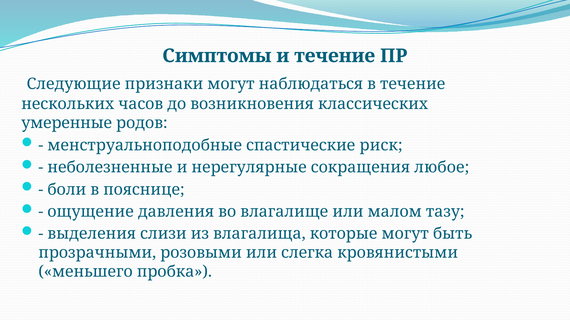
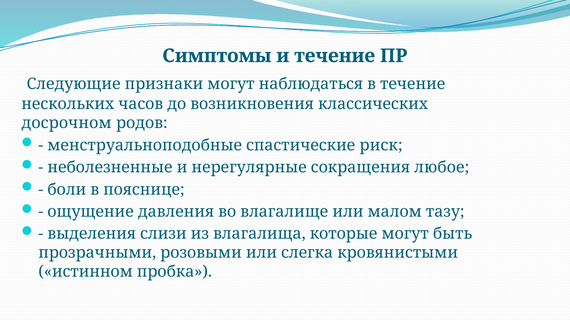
умеренные: умеренные -> досрочном
меньшего: меньшего -> истинном
